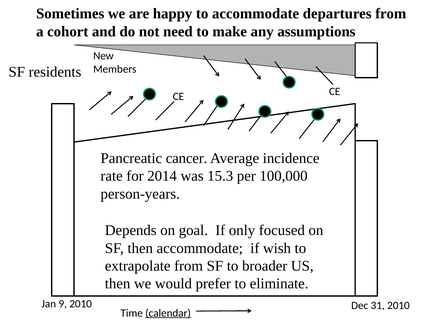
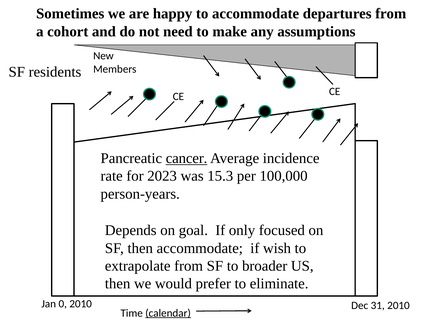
cancer underline: none -> present
2014: 2014 -> 2023
9: 9 -> 0
